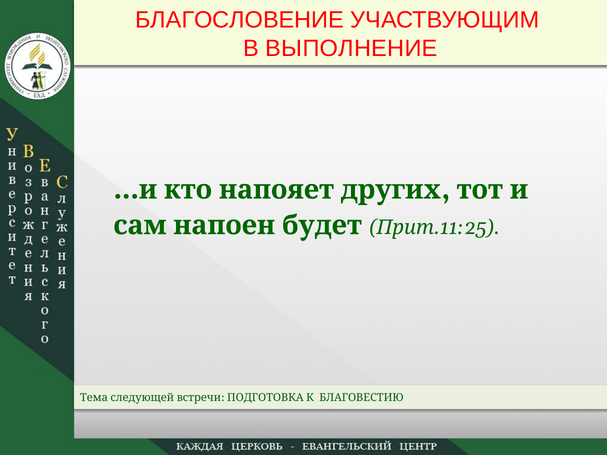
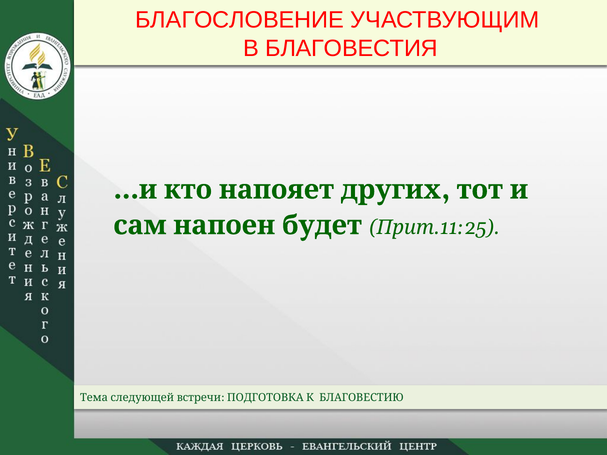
ВЫПОЛНЕНИЕ: ВЫПОЛНЕНИЕ -> БЛАГОВЕСТИЯ
